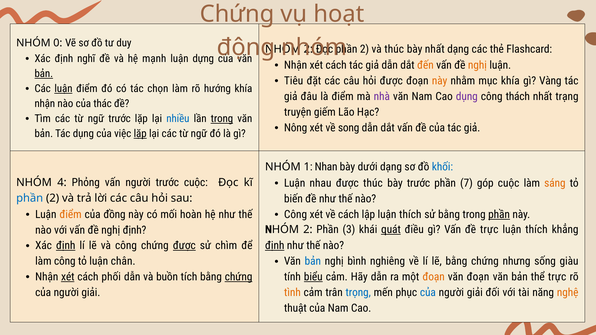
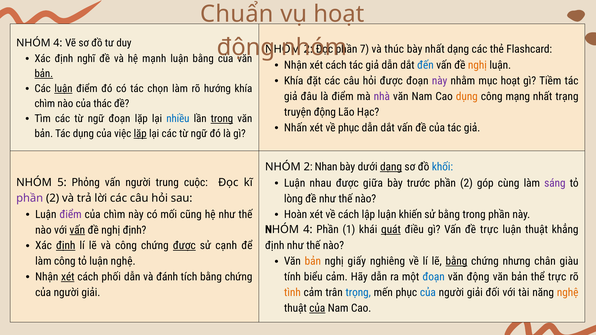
Chứng at (237, 14): Chứng -> Chuẩn
NHÓM 0: 0 -> 4
2 at (364, 49): 2 -> 7
luận dựng: dựng -> bằng
đến colour: orange -> blue
Tiêu at (294, 81): Tiêu -> Khía
này at (440, 81) colour: orange -> purple
mục khía: khía -> hoạt
Vàng: Vàng -> Tiềm
dụng at (467, 97) colour: purple -> orange
thách: thách -> mạng
nhận at (45, 104): nhận -> chìm
truyện giếm: giếm -> động
ngữ trước: trước -> đoạn
Nông: Nông -> Nhấn
về song: song -> phục
1 at (307, 167): 1 -> 2
dạng at (391, 167) underline: none -> present
được thúc: thúc -> giữa
7 at (466, 183): 7 -> 2
góp cuộc: cuộc -> cùng
sáng colour: orange -> purple
4: 4 -> 5
người trước: trước -> trung
biến: biến -> lòng
phần at (30, 198) colour: blue -> purple
điểm at (71, 215) colour: orange -> purple
của đồng: đồng -> chìm
hoàn: hoàn -> cũng
Công at (296, 215): Công -> Hoàn
lập luận thích: thích -> khiến
phần at (499, 215) underline: present -> none
2 at (308, 230): 2 -> 4
3: 3 -> 1
thích at (536, 230): thích -> thuật
vấn at (77, 230) underline: none -> present
chìm: chìm -> cạnh
định at (275, 246) underline: present -> none
bản at (313, 261) colour: blue -> orange
bình: bình -> giấy
bằng at (456, 261) underline: none -> present
sống: sống -> chân
luận chân: chân -> nghệ
buồn: buồn -> đánh
chứng at (239, 277) underline: present -> none
biểu underline: present -> none
đoạn at (434, 277) colour: orange -> blue
văn đoạn: đoạn -> động
của at (317, 308) underline: none -> present
